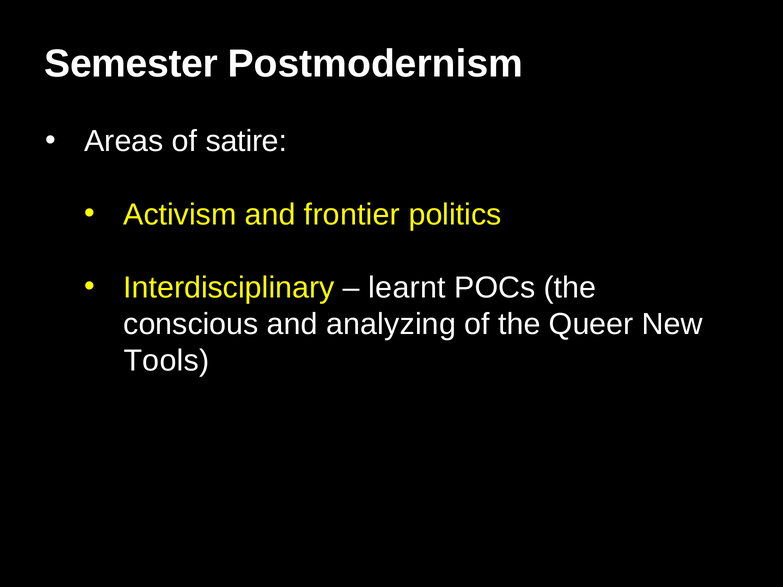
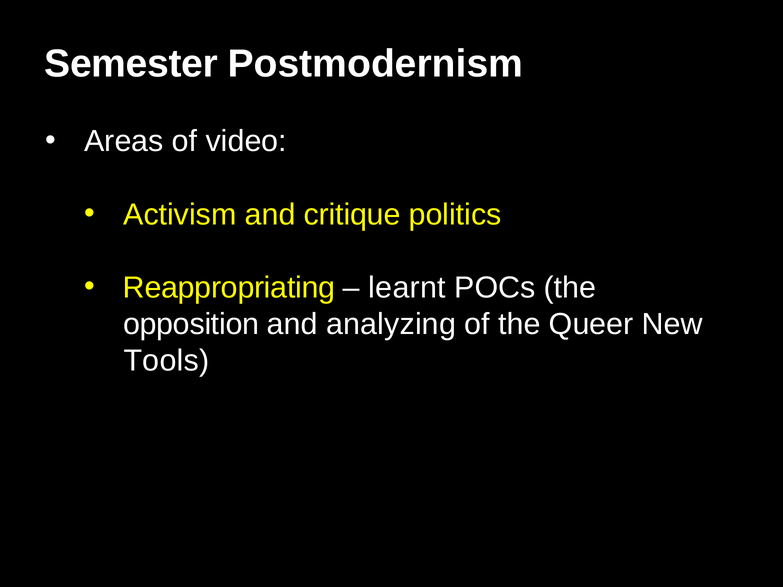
satire: satire -> video
frontier: frontier -> critique
Interdisciplinary: Interdisciplinary -> Reappropriating
conscious: conscious -> opposition
